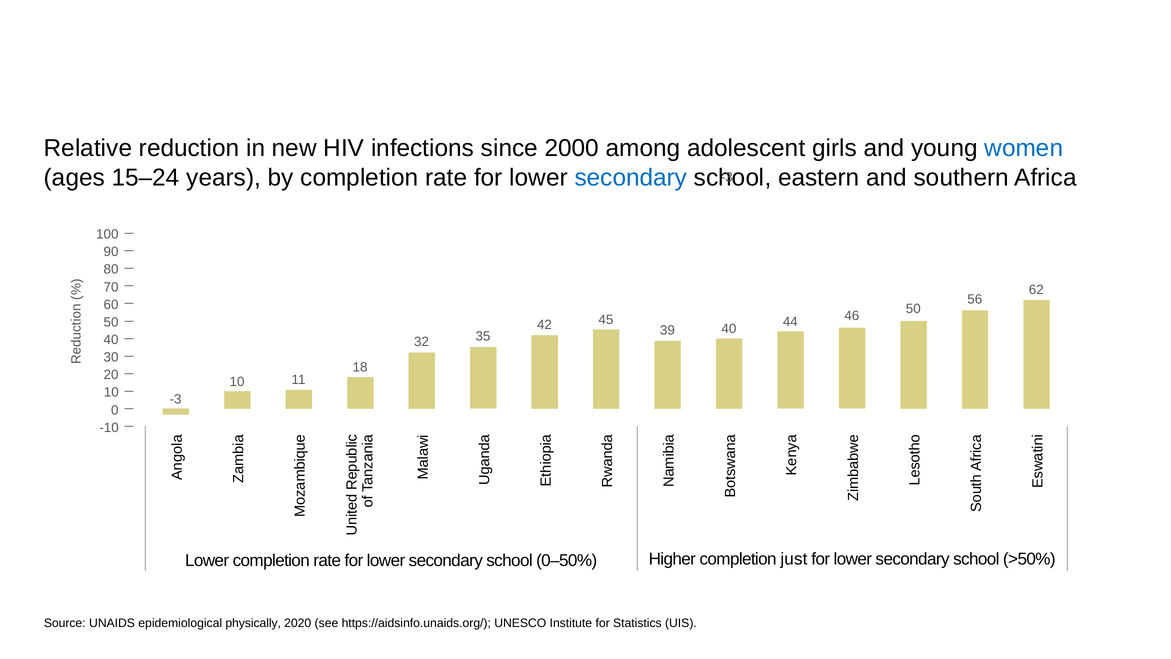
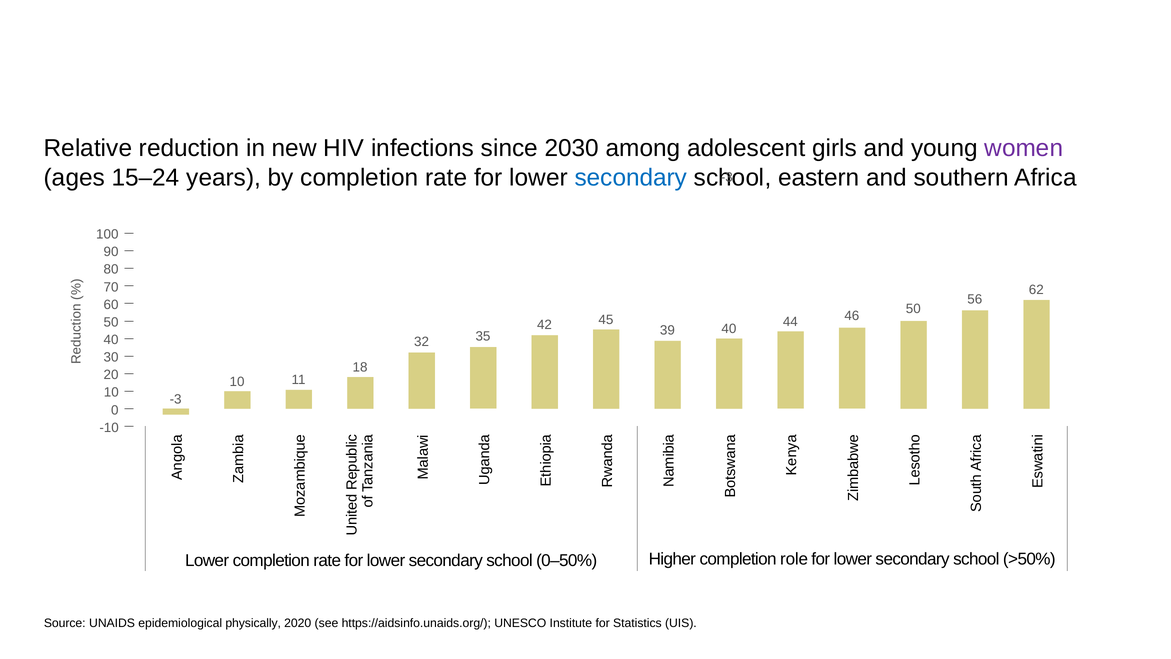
2000: 2000 -> 2030
women colour: blue -> purple
just: just -> role
